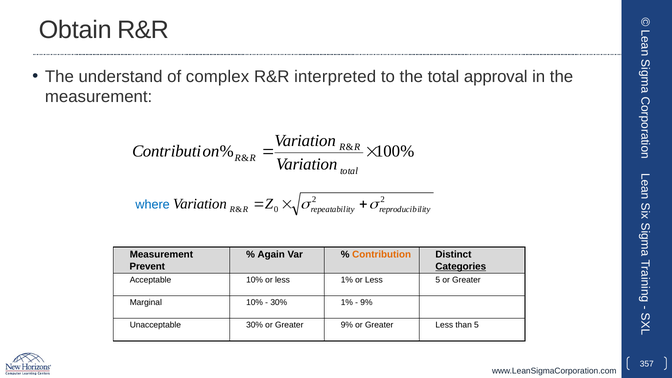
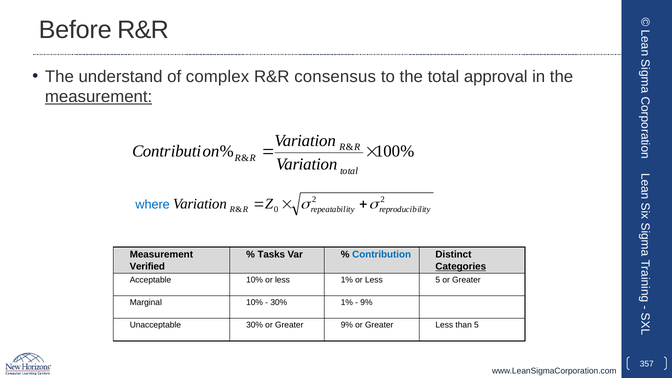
Obtain: Obtain -> Before
interpreted: interpreted -> consensus
measurement at (99, 97) underline: none -> present
Again: Again -> Tasks
Contribution colour: orange -> blue
Prevent: Prevent -> Verified
